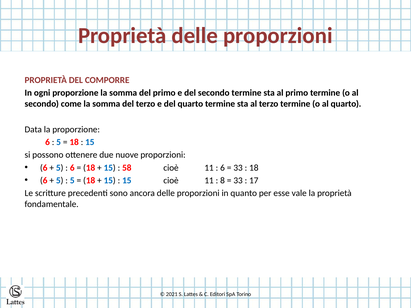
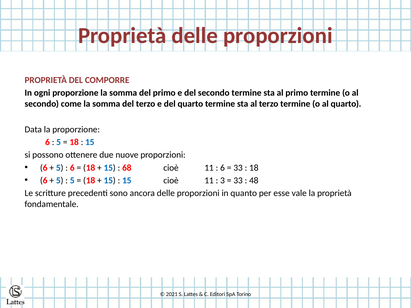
58: 58 -> 68
8: 8 -> 3
17: 17 -> 48
